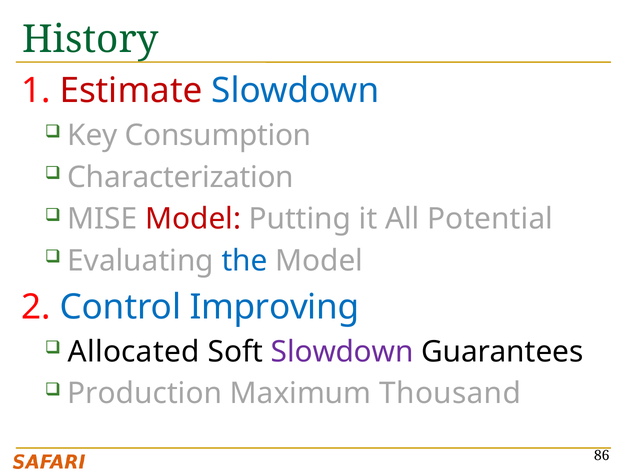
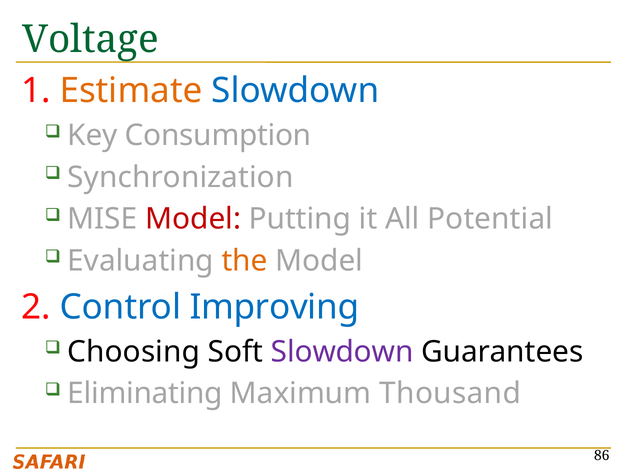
History: History -> Voltage
Estimate colour: red -> orange
Characterization: Characterization -> Synchronization
the colour: blue -> orange
Allocated: Allocated -> Choosing
Production: Production -> Eliminating
